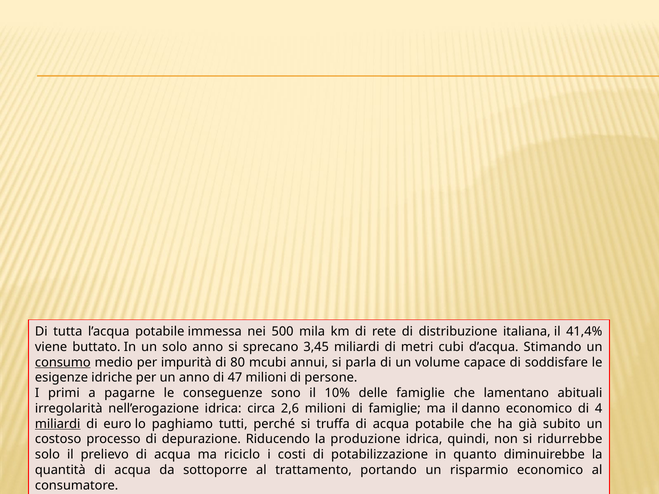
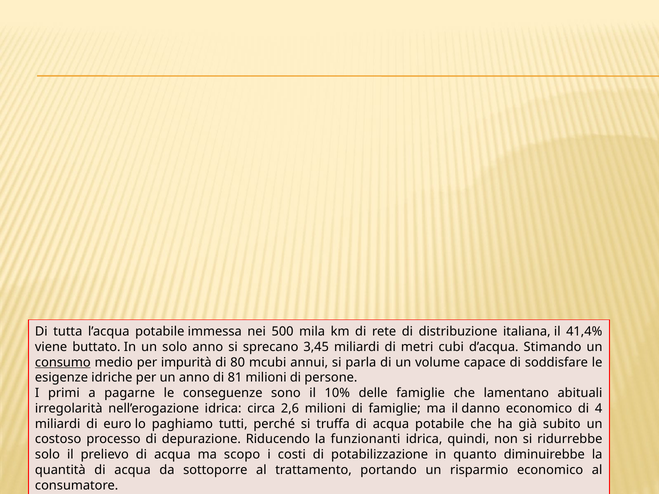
47: 47 -> 81
miliardi at (58, 424) underline: present -> none
produzione: produzione -> funzionanti
riciclo: riciclo -> scopo
